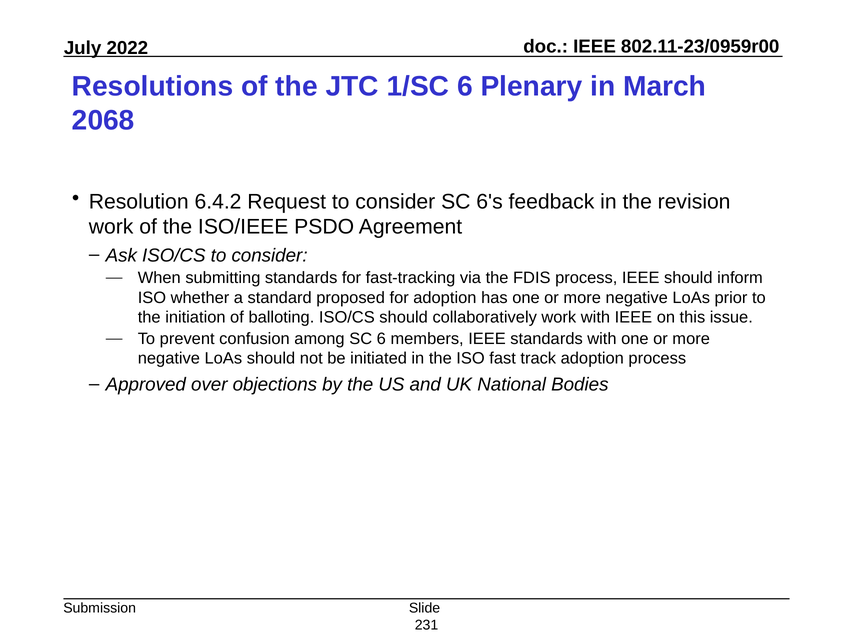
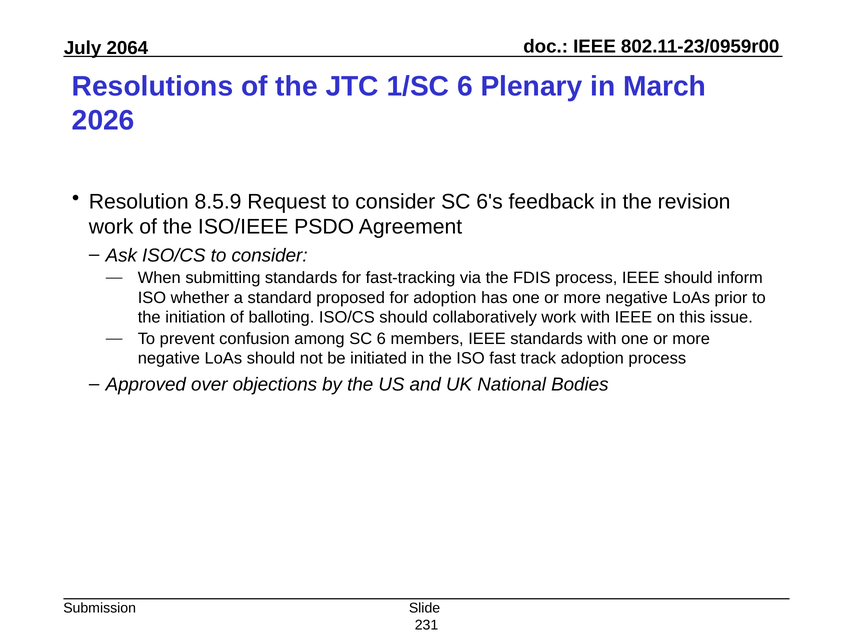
2022: 2022 -> 2064
2068: 2068 -> 2026
6.4.2: 6.4.2 -> 8.5.9
